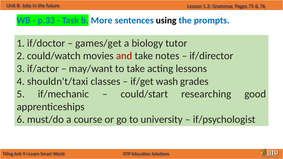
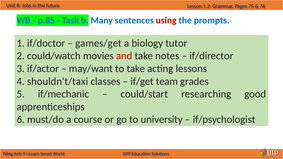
p.33: p.33 -> p.85
More: More -> Many
using colour: black -> red
wash: wash -> team
